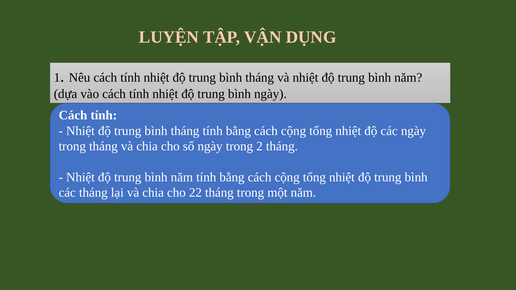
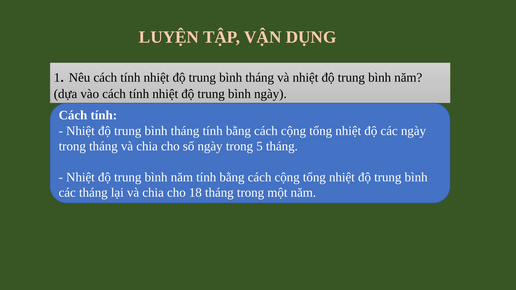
2: 2 -> 5
22: 22 -> 18
